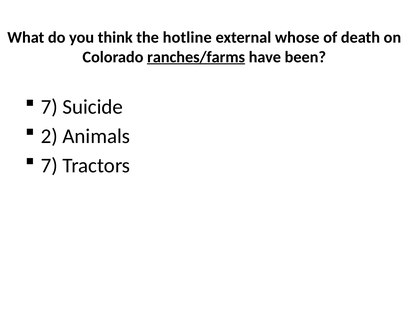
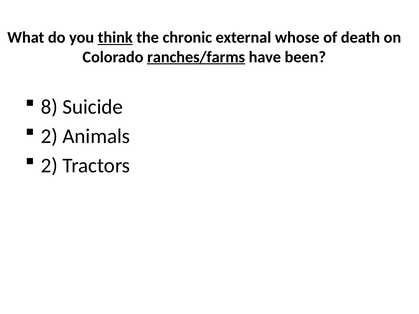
think underline: none -> present
hotline: hotline -> chronic
7 at (49, 107): 7 -> 8
7 at (49, 166): 7 -> 2
